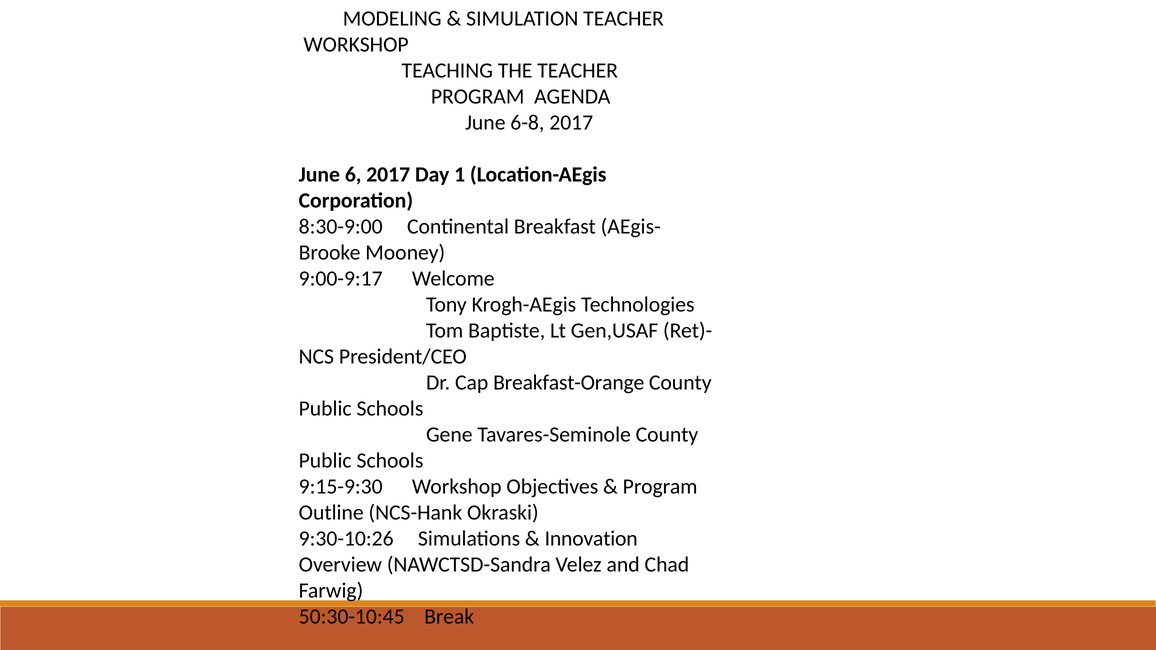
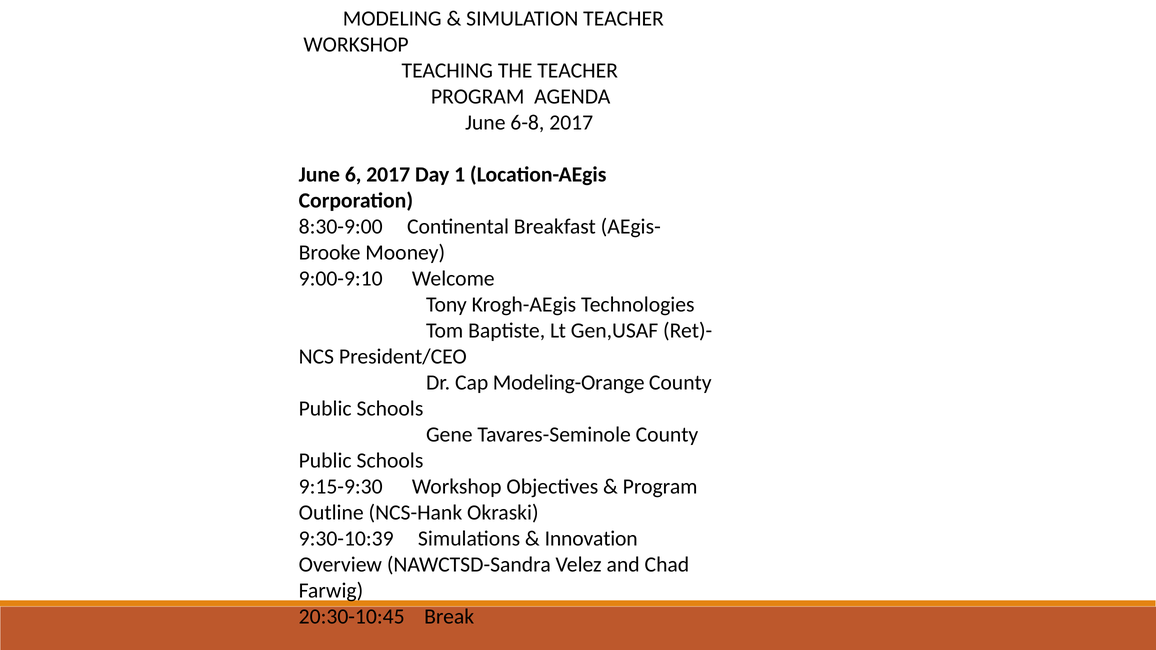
9:00-9:17: 9:00-9:17 -> 9:00-9:10
Breakfast-Orange: Breakfast-Orange -> Modeling-Orange
9:30-10:26: 9:30-10:26 -> 9:30-10:39
50:30-10:45: 50:30-10:45 -> 20:30-10:45
